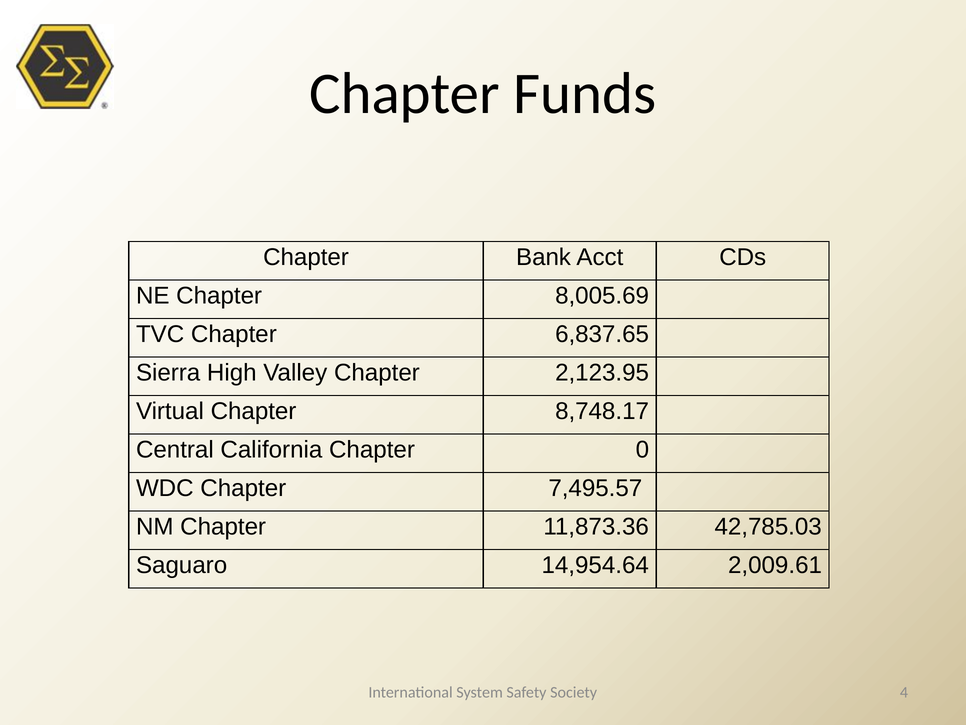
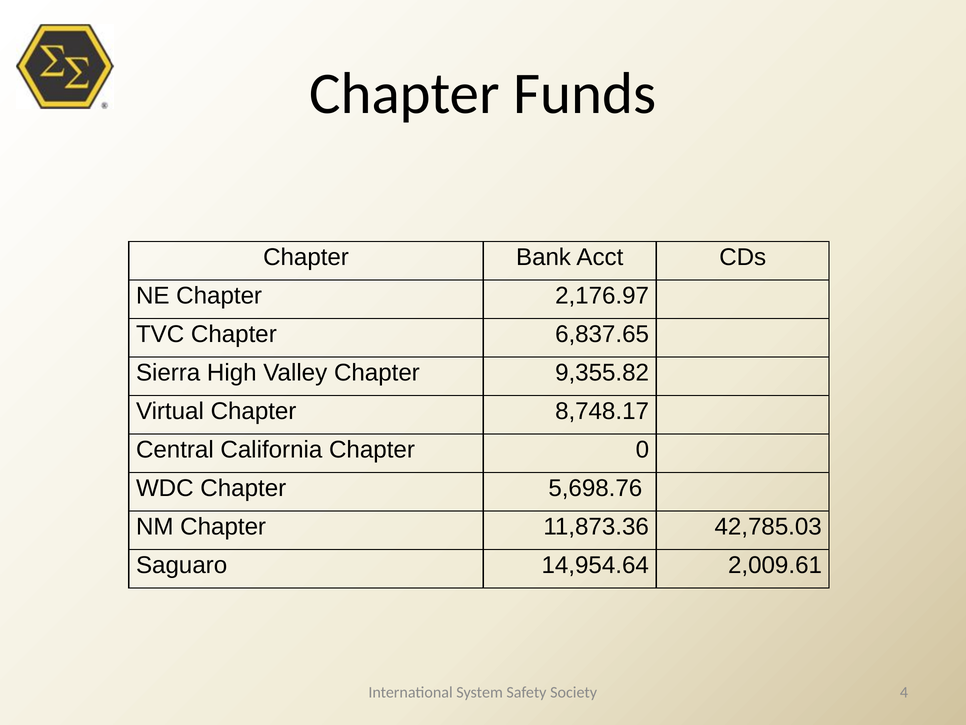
8,005.69: 8,005.69 -> 2,176.97
2,123.95: 2,123.95 -> 9,355.82
7,495.57: 7,495.57 -> 5,698.76
